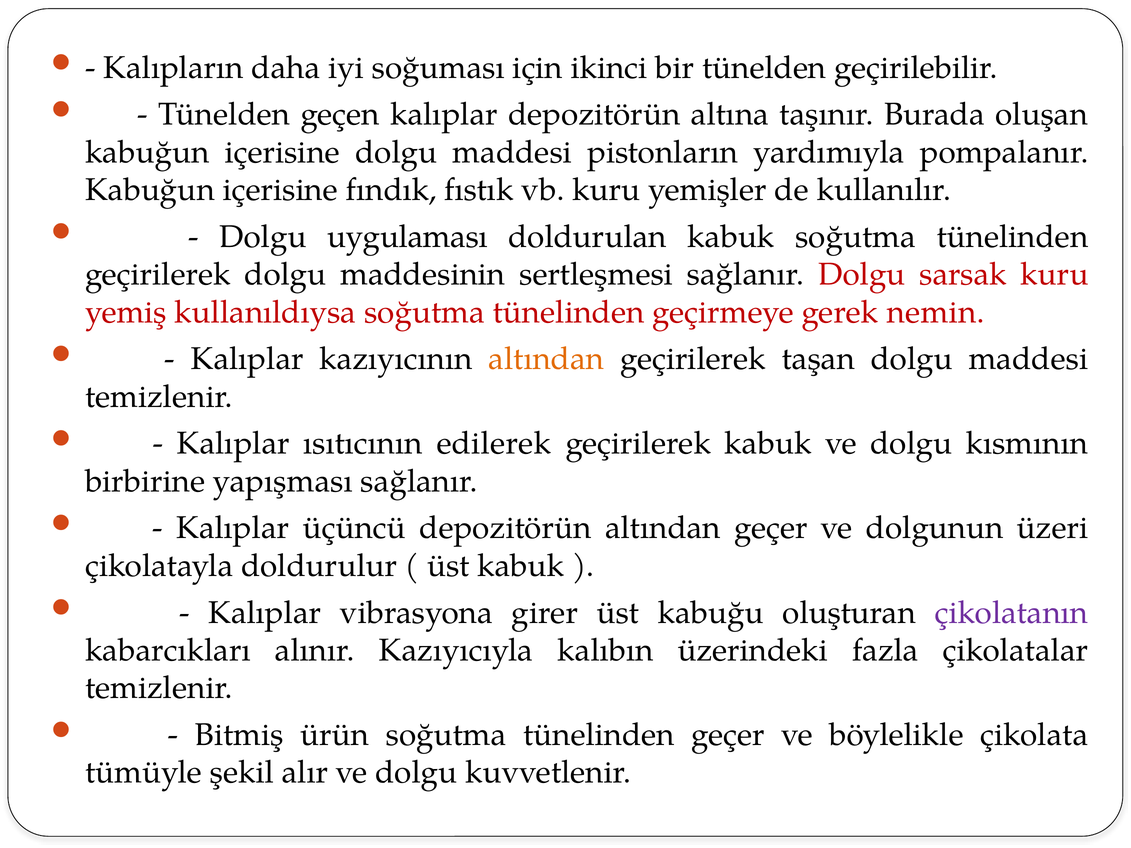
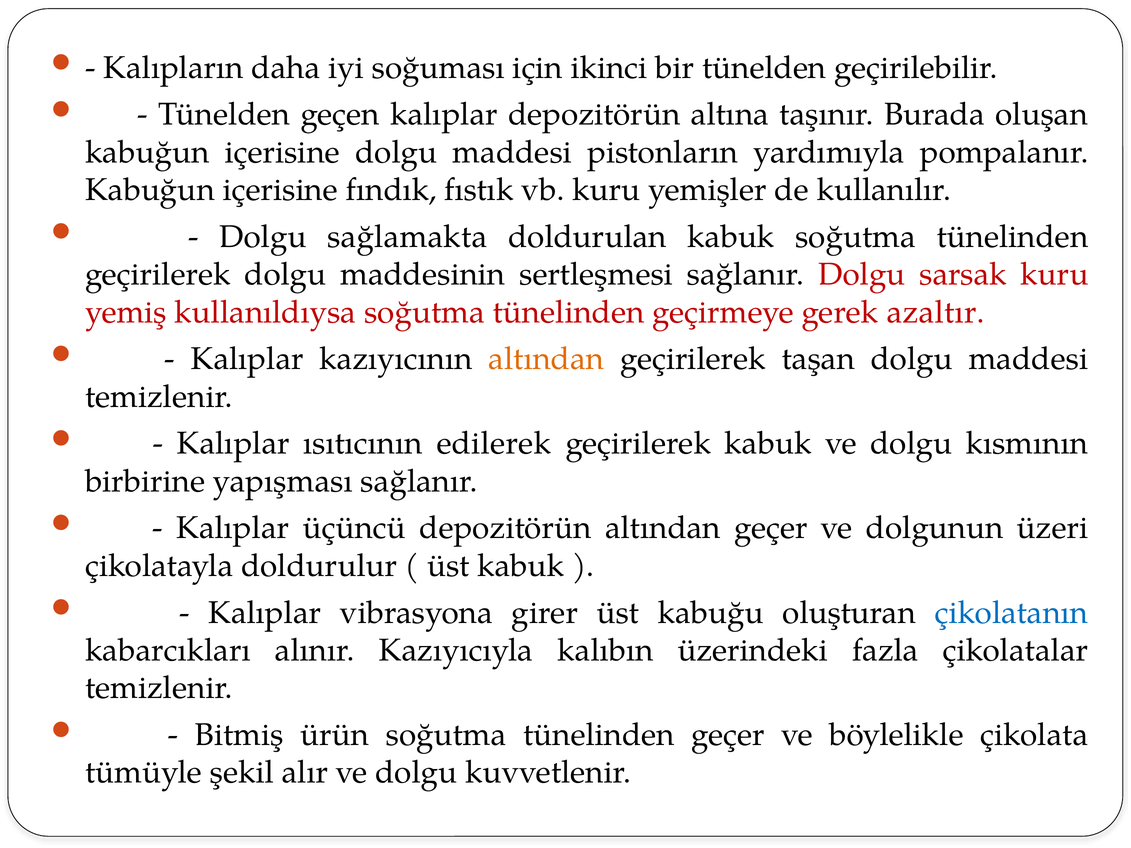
uygulaması: uygulaması -> sağlamakta
nemin: nemin -> azaltır
çikolatanın colour: purple -> blue
